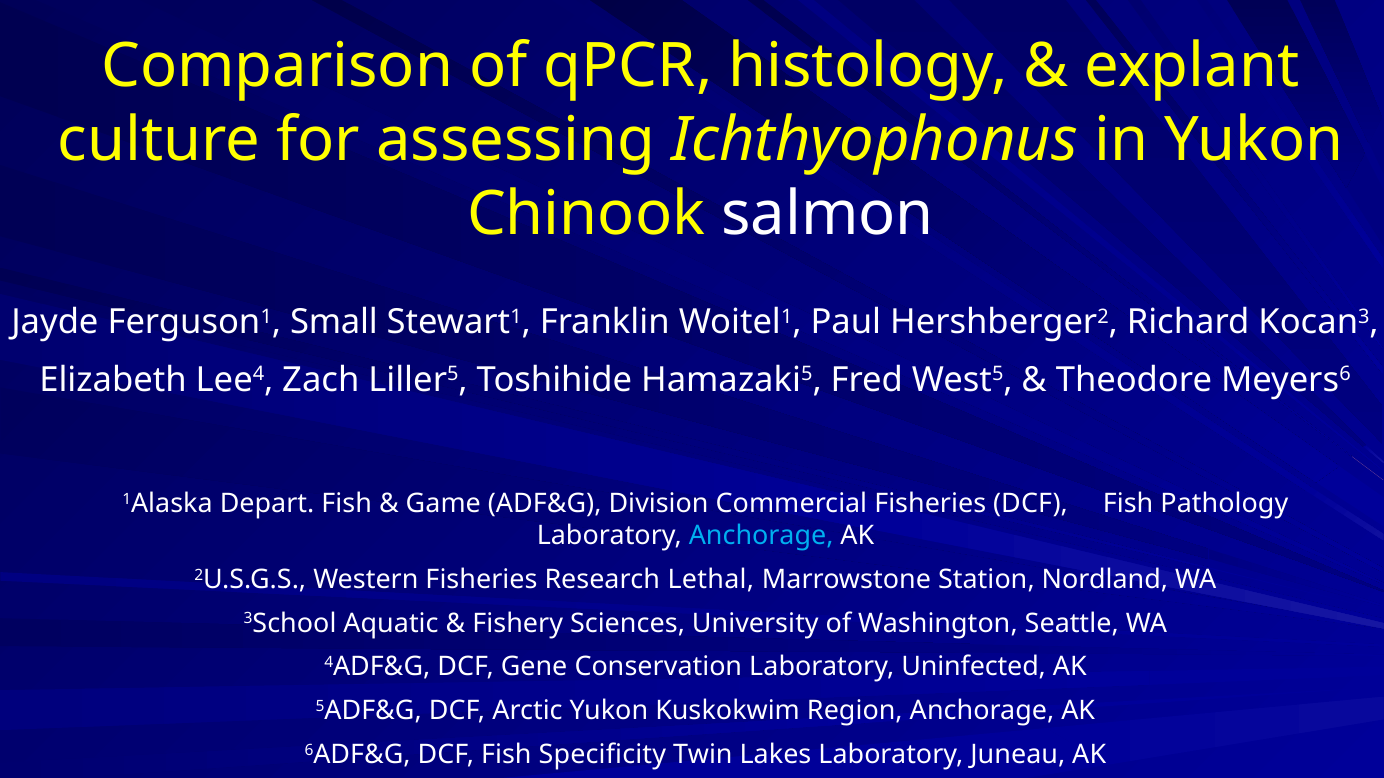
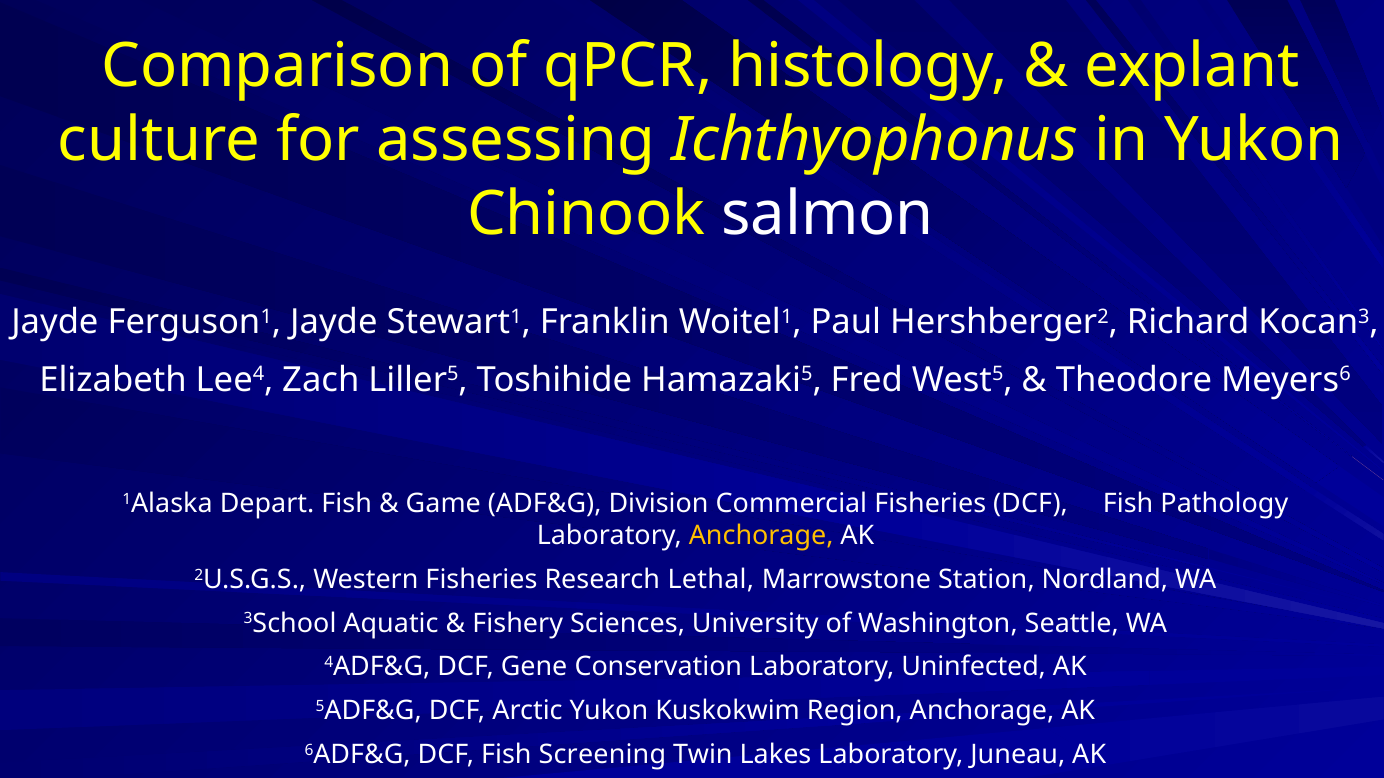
Ferguson1 Small: Small -> Jayde
Anchorage at (761, 536) colour: light blue -> yellow
Specificity: Specificity -> Screening
